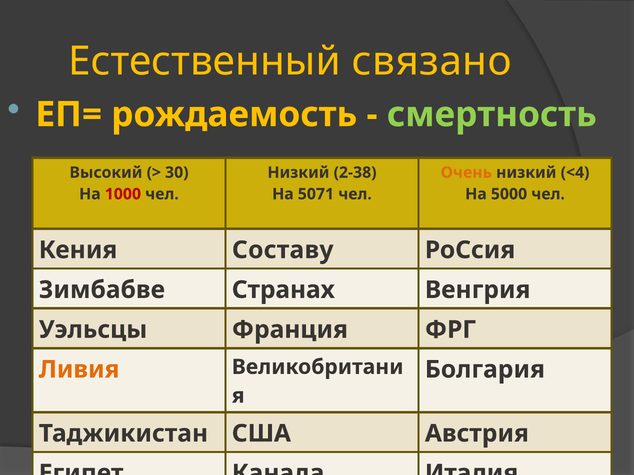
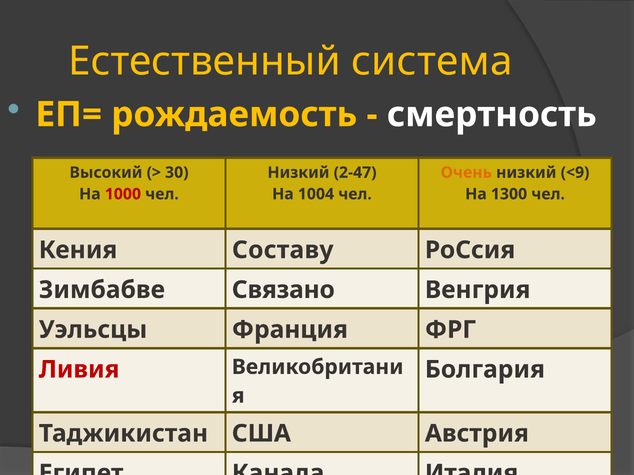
связано: связано -> система
смертность colour: light green -> white
2-38: 2-38 -> 2-47
<4: <4 -> <9
5071: 5071 -> 1004
5000: 5000 -> 1300
Странах: Странах -> Связано
Ливия colour: orange -> red
